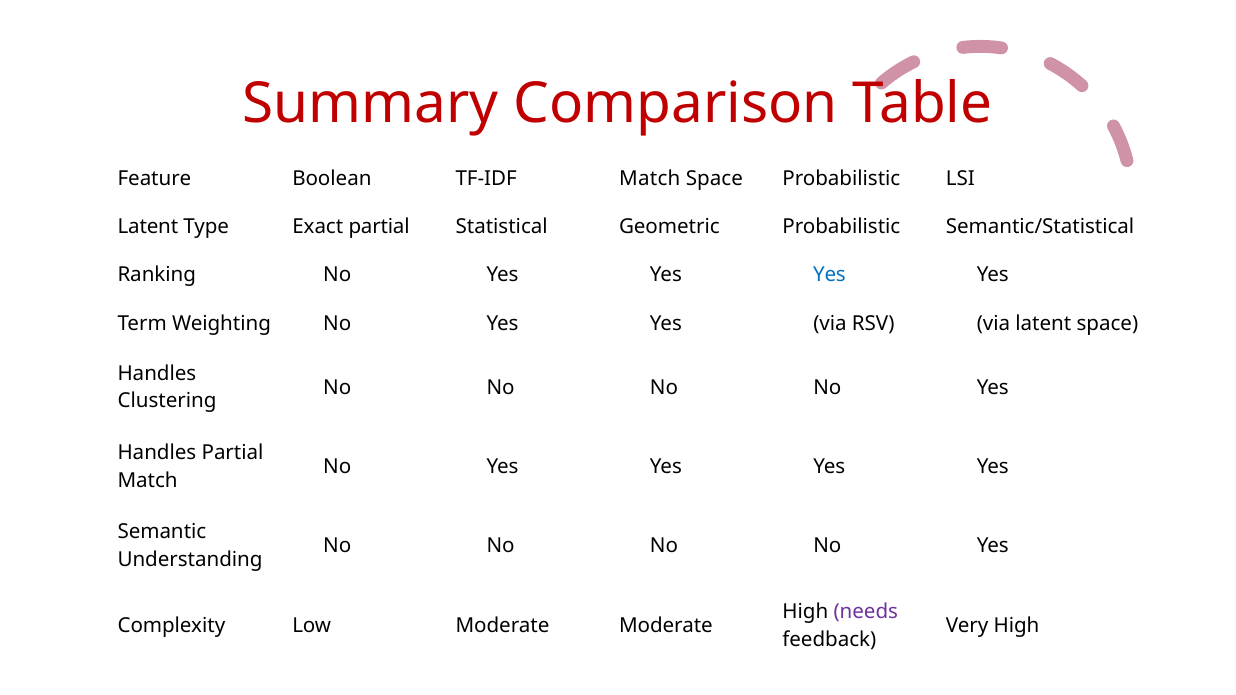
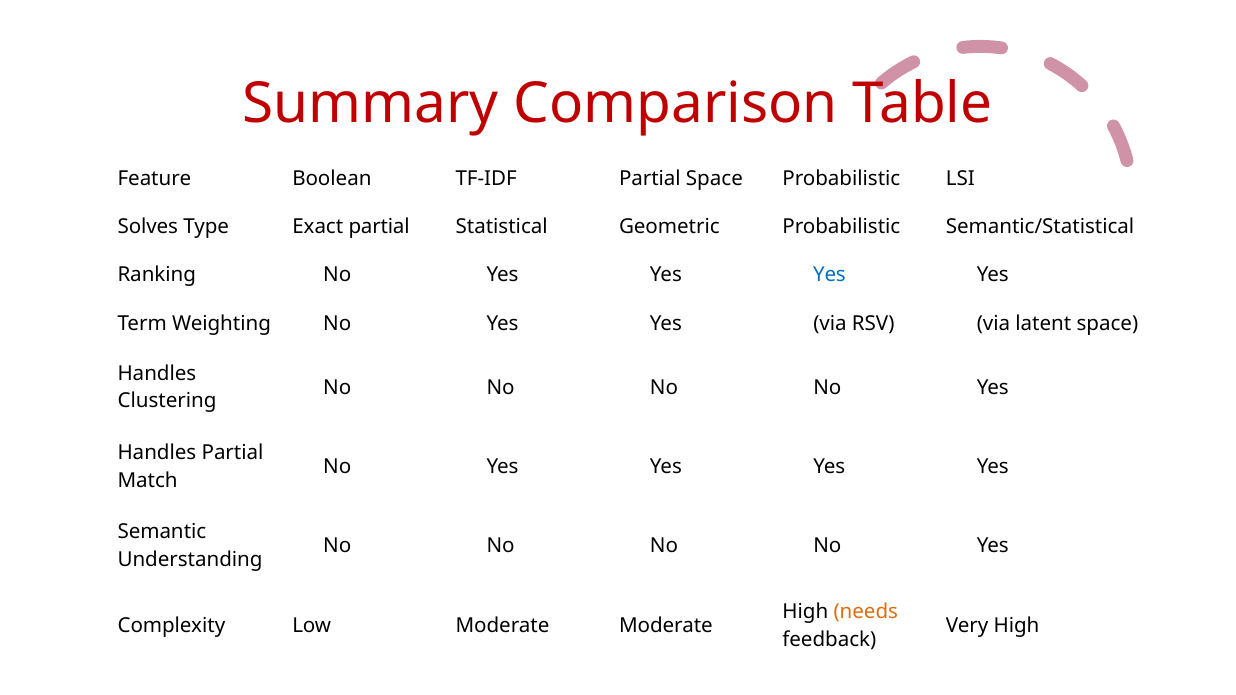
TF-IDF Match: Match -> Partial
Latent at (148, 227): Latent -> Solves
needs colour: purple -> orange
